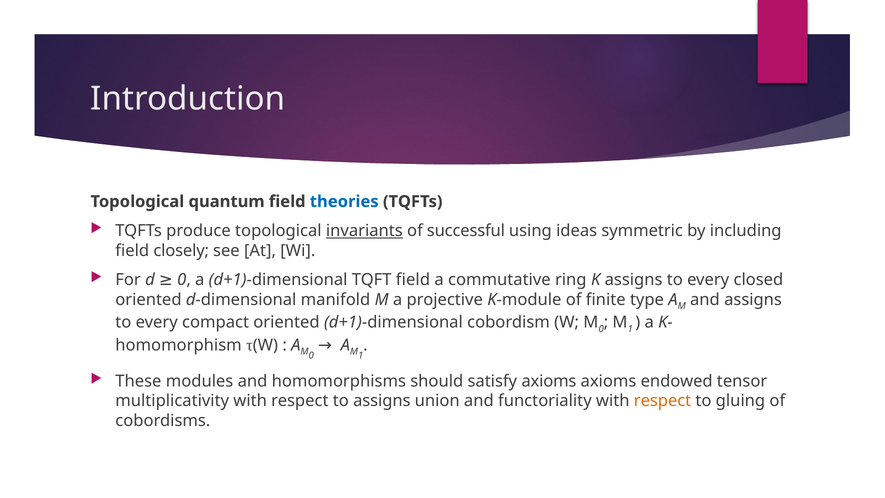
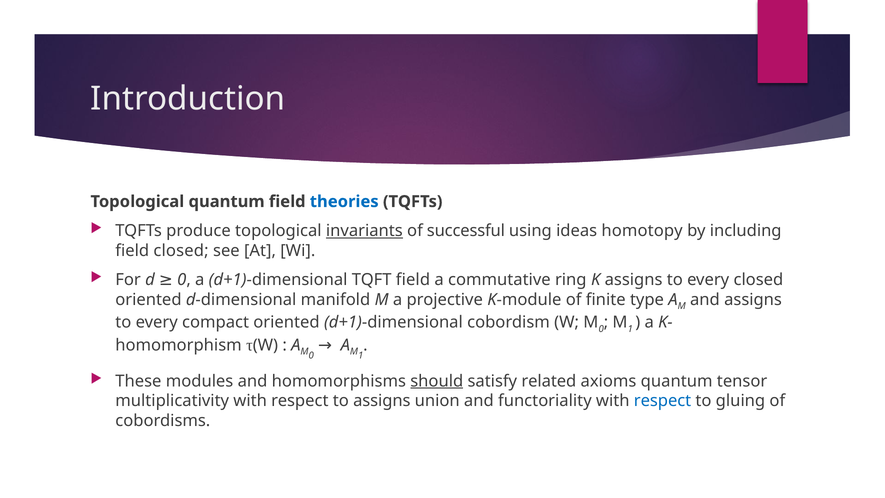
symmetric: symmetric -> homotopy
field closely: closely -> closed
should underline: none -> present
satisfy axioms: axioms -> related
axioms endowed: endowed -> quantum
respect at (663, 401) colour: orange -> blue
